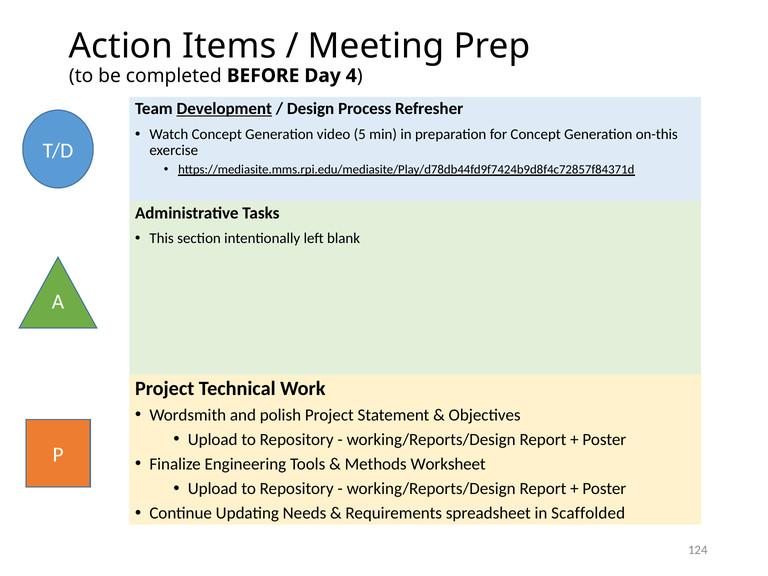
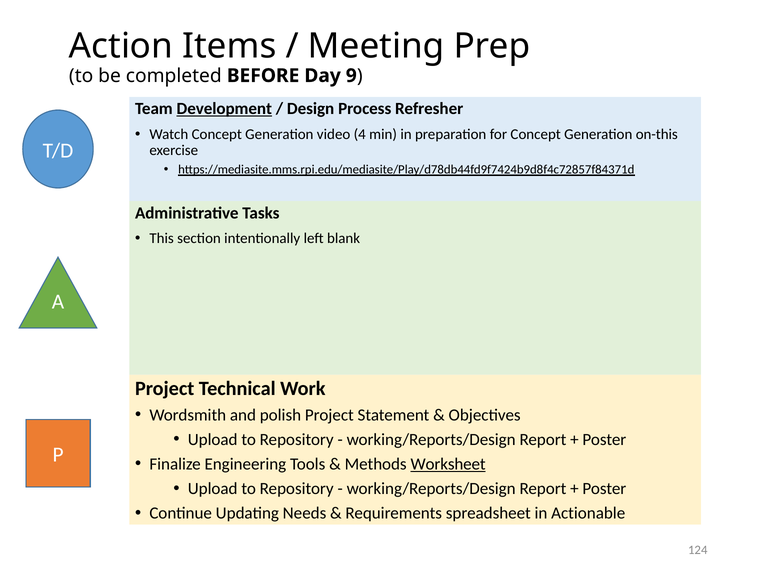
4: 4 -> 9
5: 5 -> 4
Worksheet underline: none -> present
Scaffolded: Scaffolded -> Actionable
